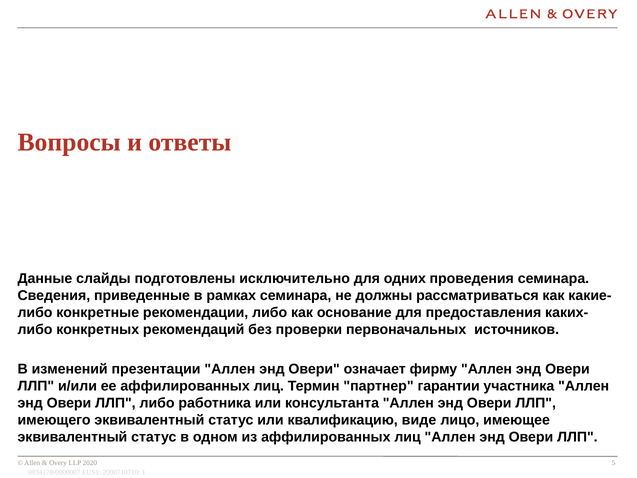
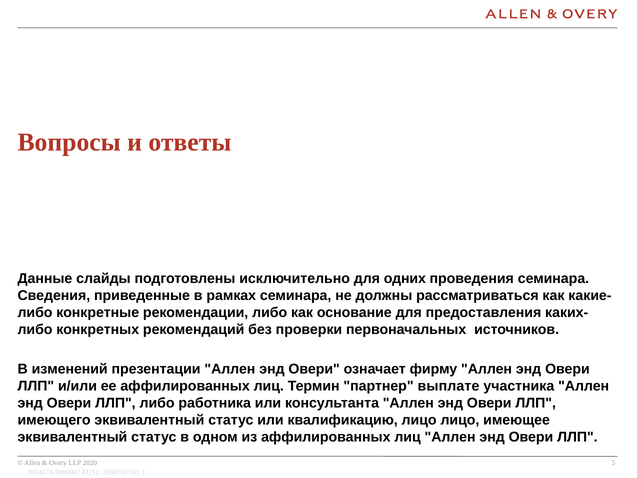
гарантии: гарантии -> выплате
квалификацию виде: виде -> лицо
